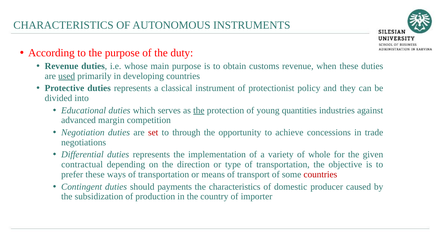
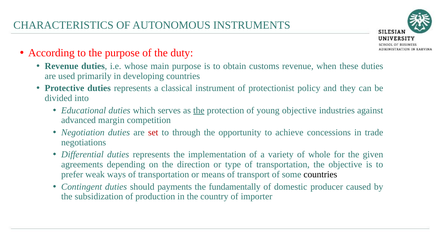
used underline: present -> none
young quantities: quantities -> objective
contractual: contractual -> agreements
prefer these: these -> weak
countries at (320, 174) colour: red -> black
the characteristics: characteristics -> fundamentally
